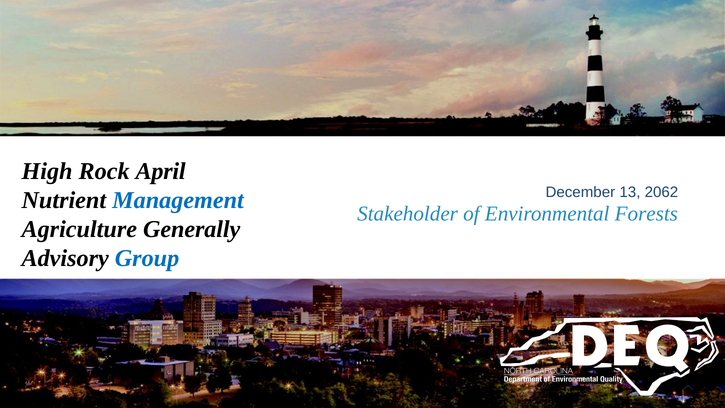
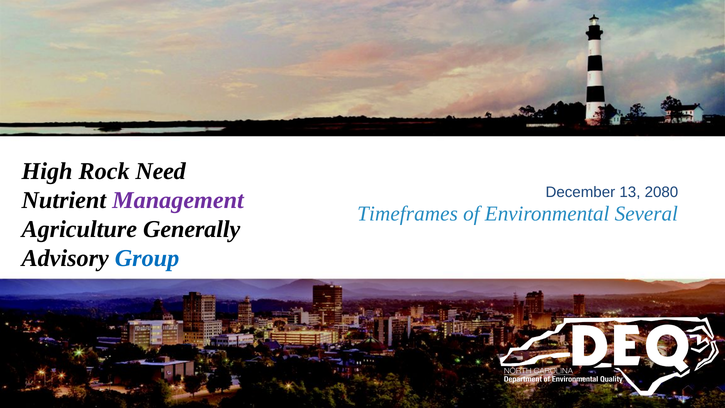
April: April -> Need
2062: 2062 -> 2080
Management colour: blue -> purple
Stakeholder: Stakeholder -> Timeframes
Forests: Forests -> Several
